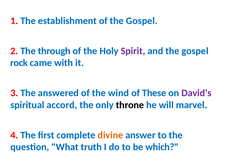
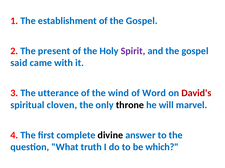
through: through -> present
rock: rock -> said
answered: answered -> utterance
These: These -> Word
David's colour: purple -> red
accord: accord -> cloven
divine colour: orange -> black
